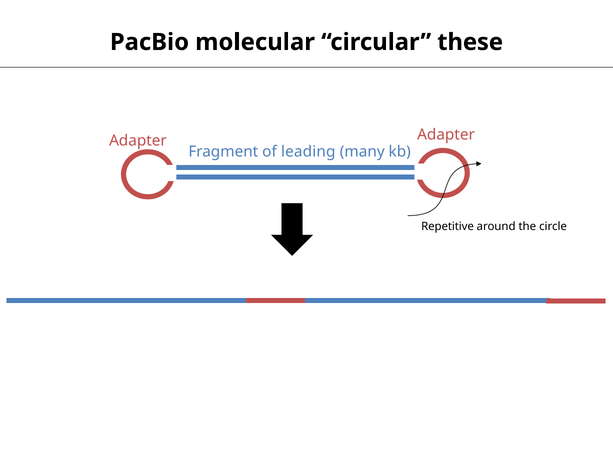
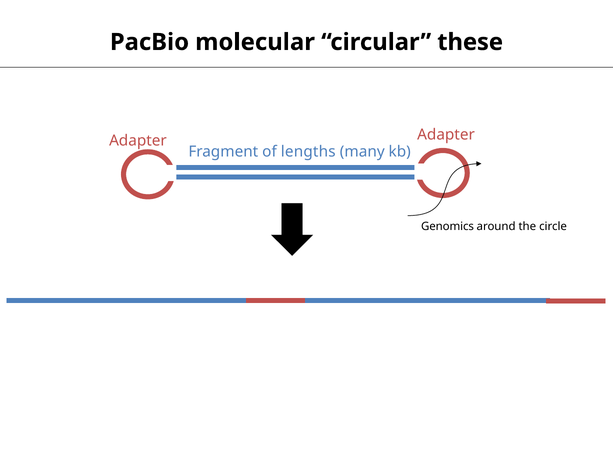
leading: leading -> lengths
Repetitive: Repetitive -> Genomics
